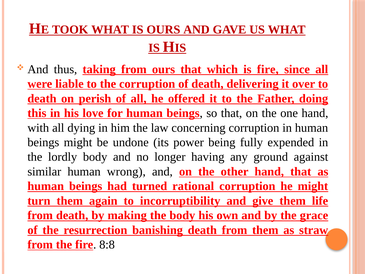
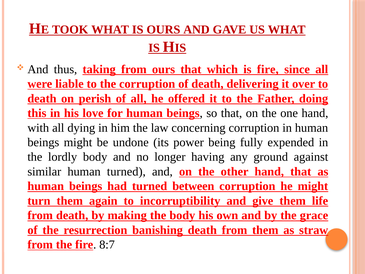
human wrong: wrong -> turned
rational: rational -> between
8:8: 8:8 -> 8:7
